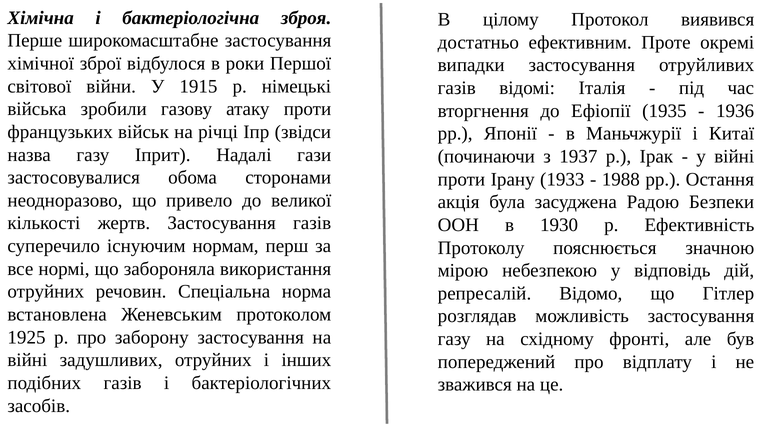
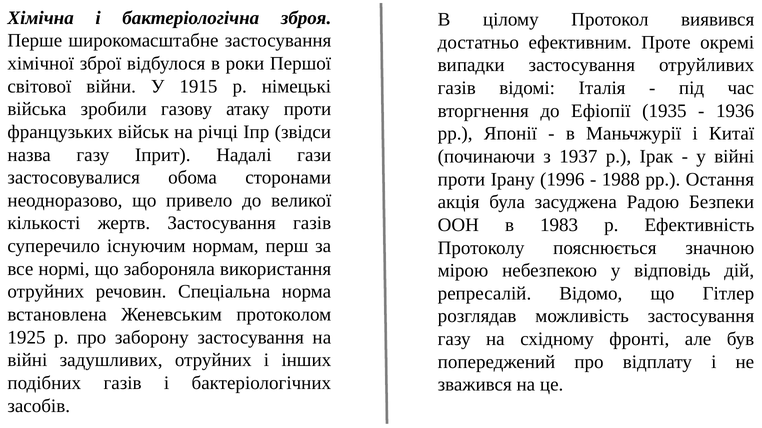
1933: 1933 -> 1996
1930: 1930 -> 1983
